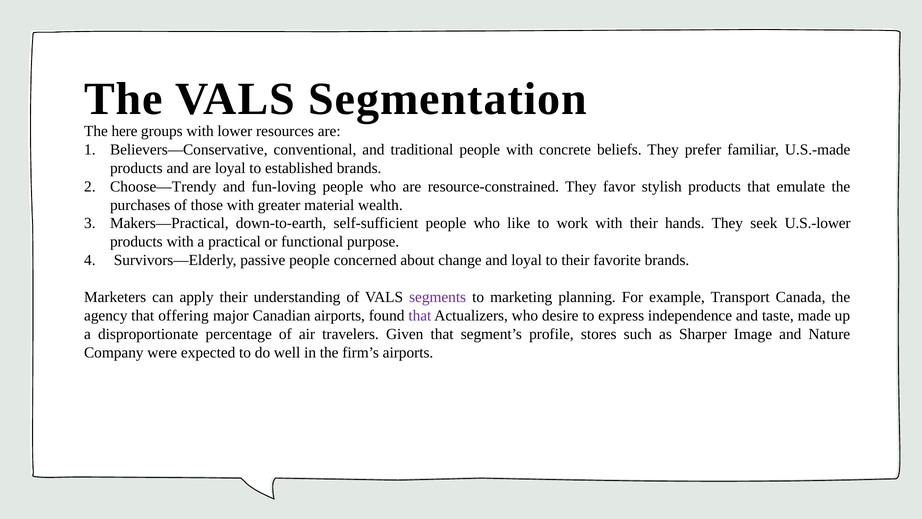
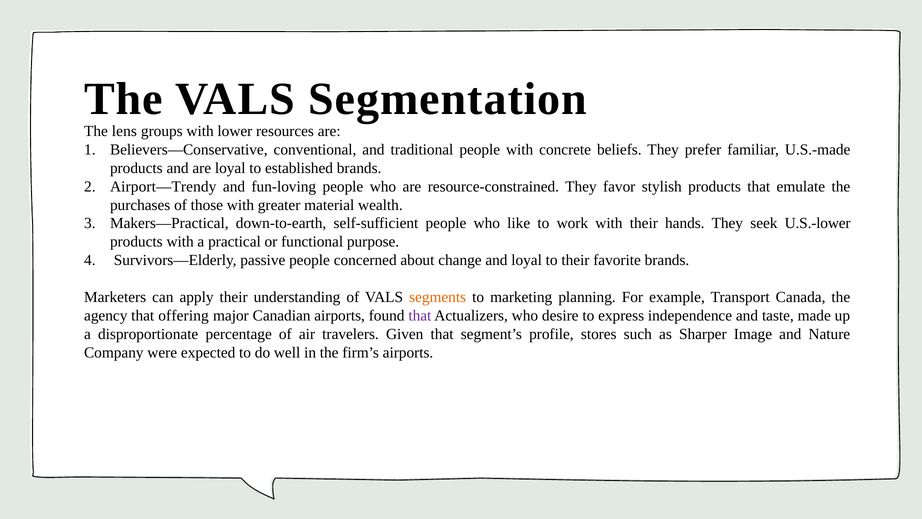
here: here -> lens
Choose—Trendy: Choose—Trendy -> Airport—Trendy
segments colour: purple -> orange
